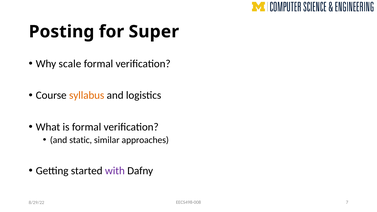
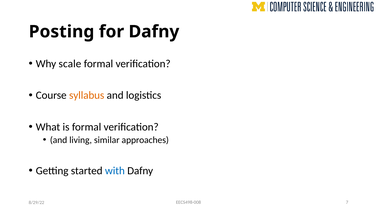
for Super: Super -> Dafny
static: static -> living
with colour: purple -> blue
